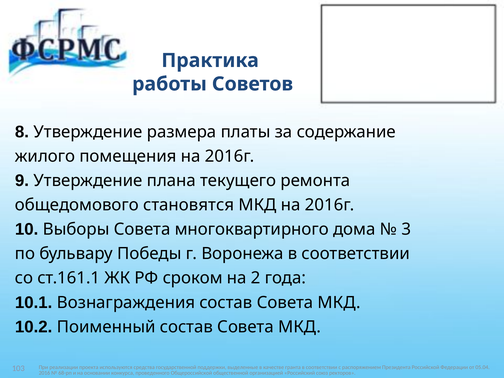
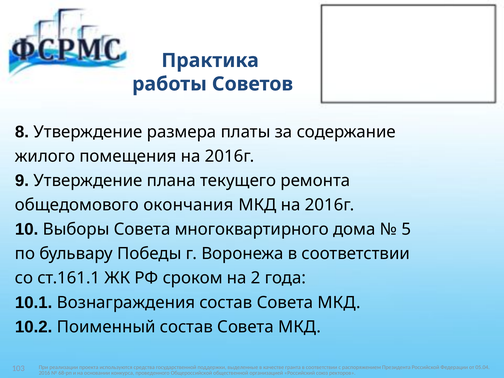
становятся: становятся -> окончания
3: 3 -> 5
